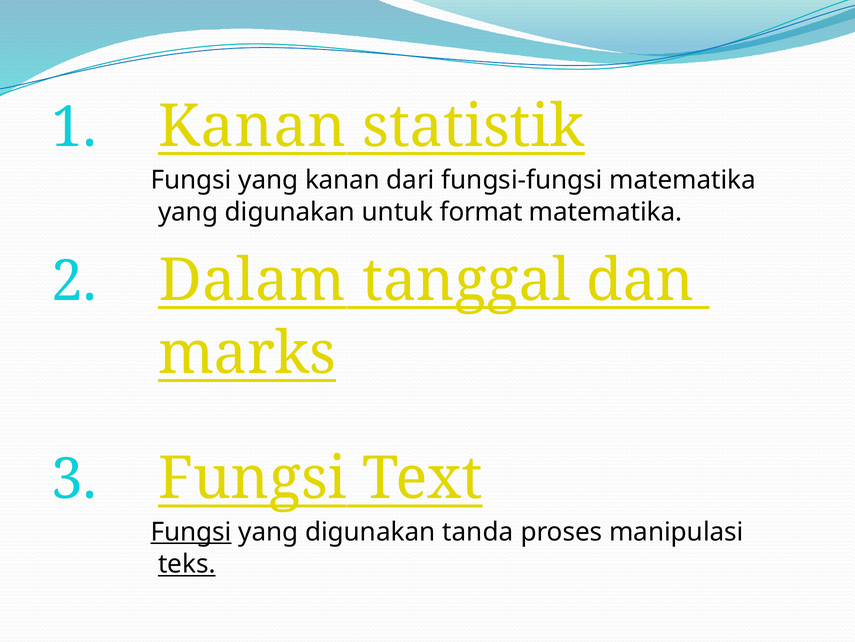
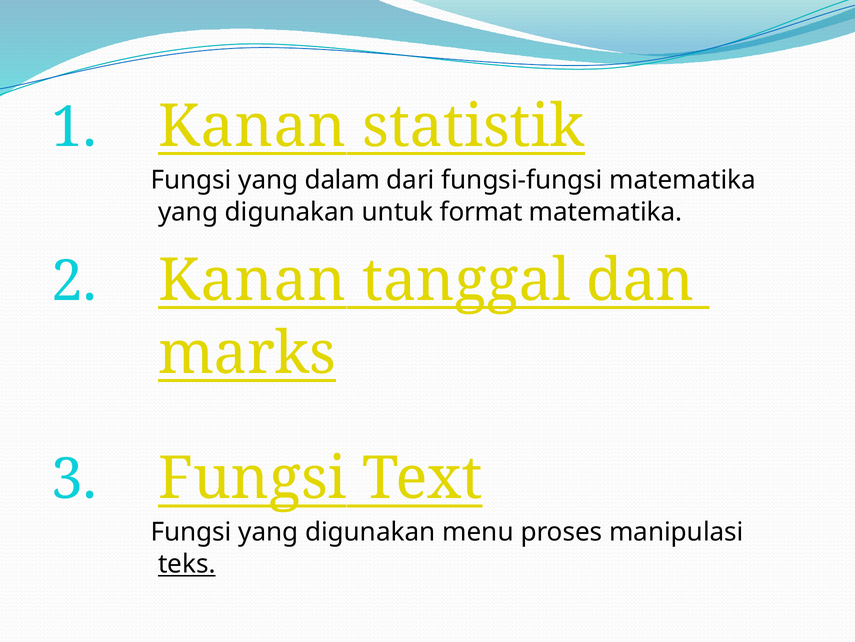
yang kanan: kanan -> dalam
Dalam at (252, 280): Dalam -> Kanan
Fungsi at (191, 532) underline: present -> none
tanda: tanda -> menu
